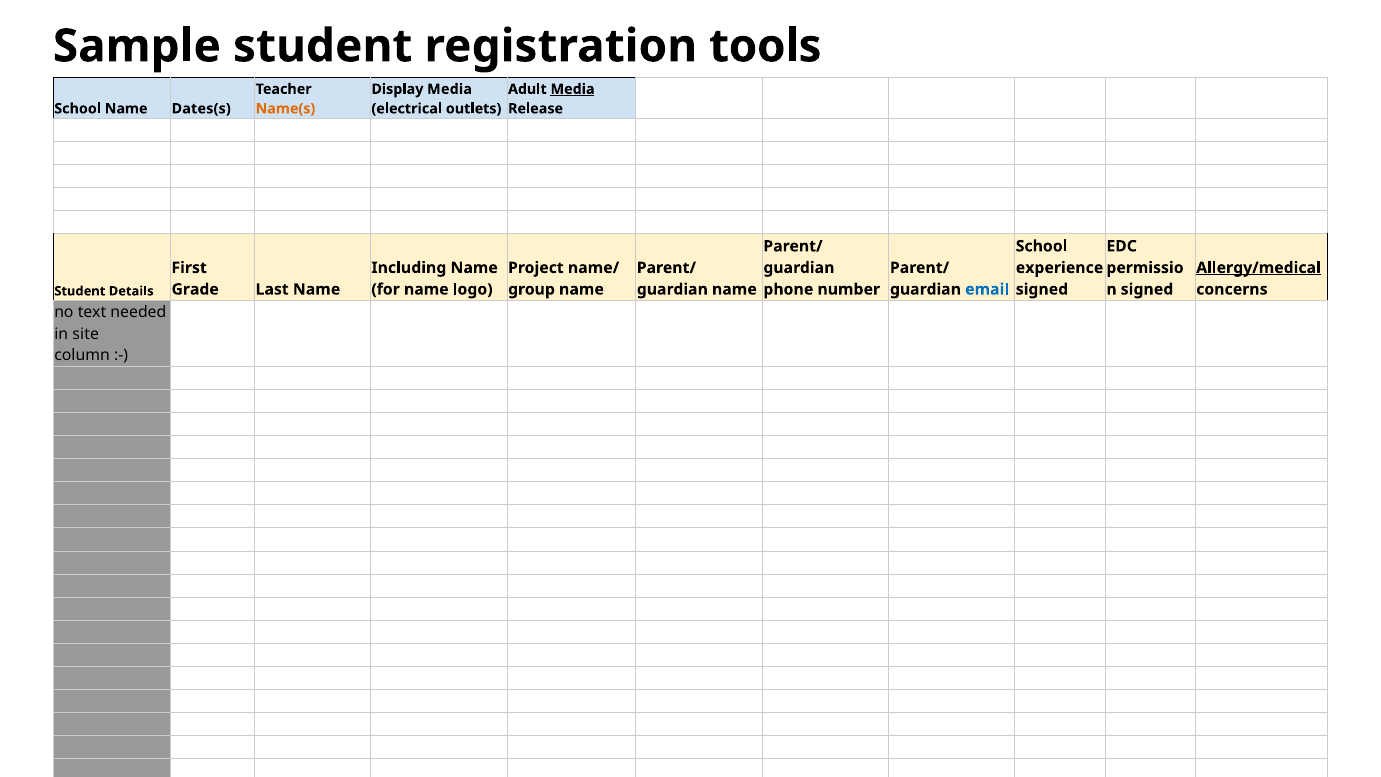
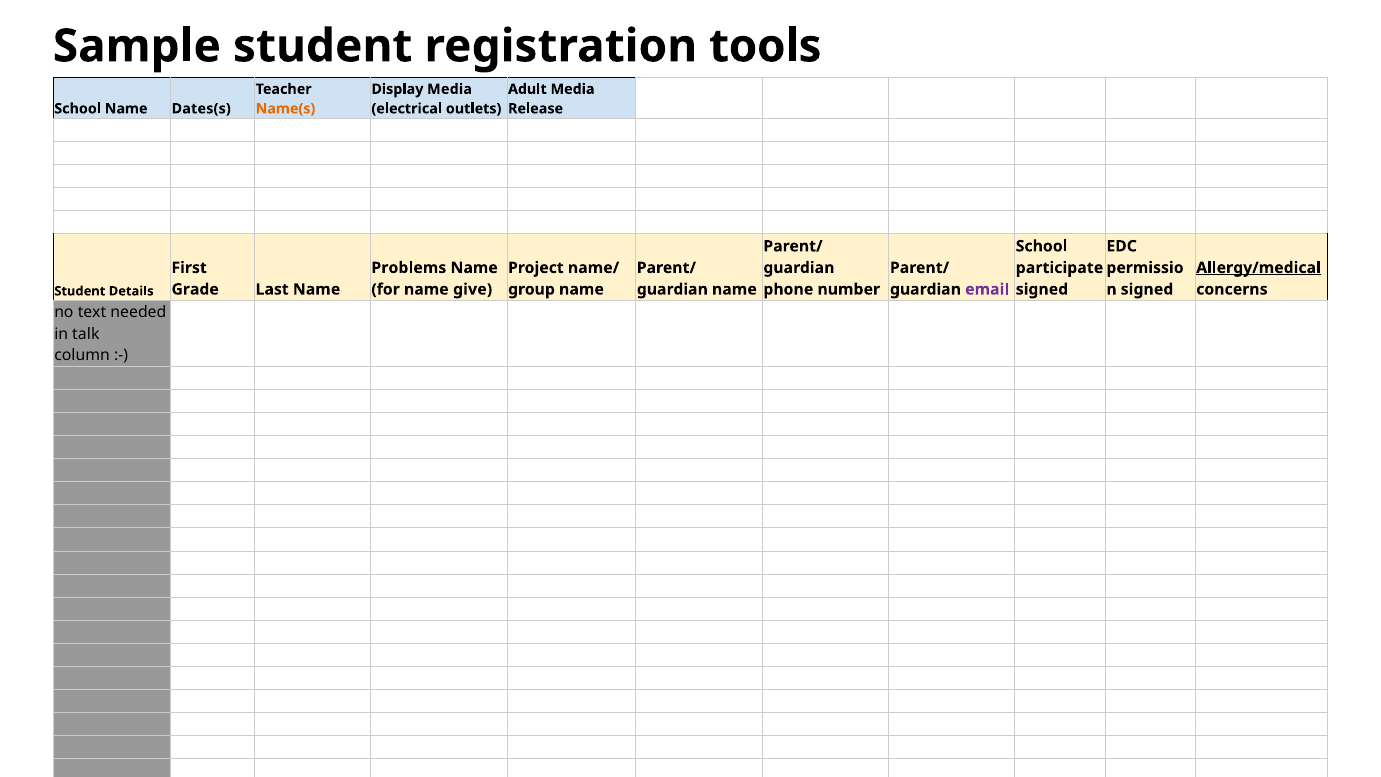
Media at (573, 89) underline: present -> none
Including: Including -> Problems
experience: experience -> participate
logo: logo -> give
email colour: blue -> purple
site: site -> talk
